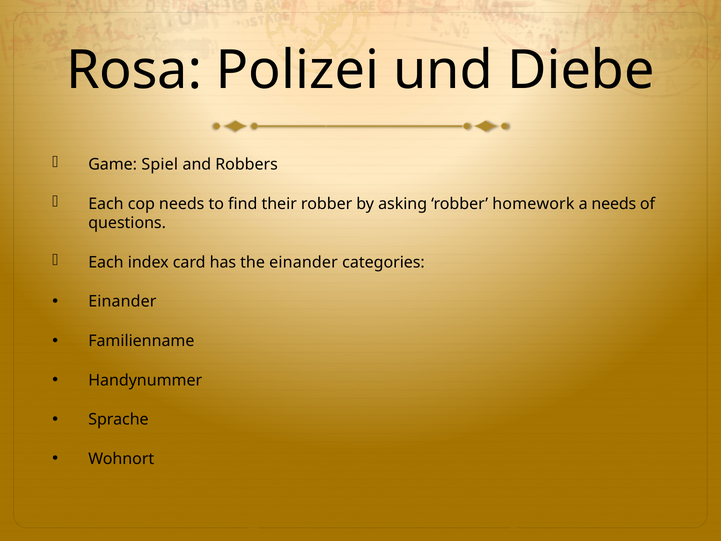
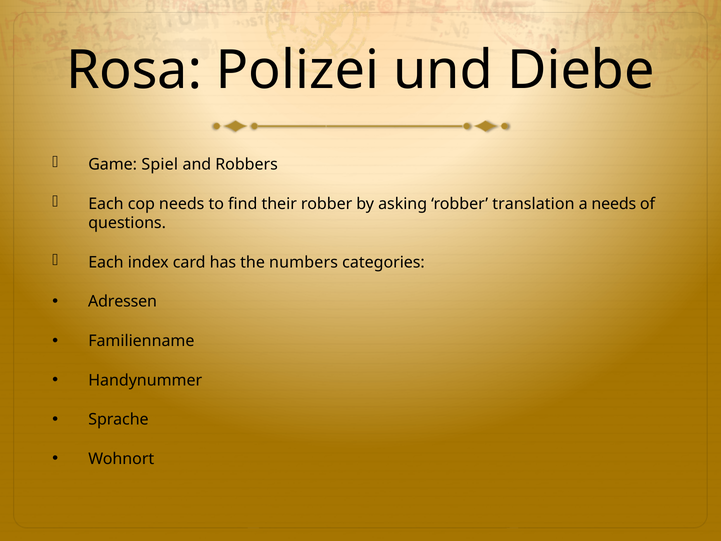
homework: homework -> translation
the einander: einander -> numbers
Einander at (122, 302): Einander -> Adressen
